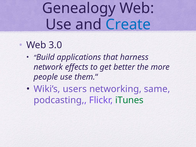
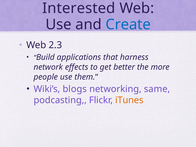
Genealogy: Genealogy -> Interested
3.0: 3.0 -> 2.3
users: users -> blogs
iTunes colour: green -> orange
